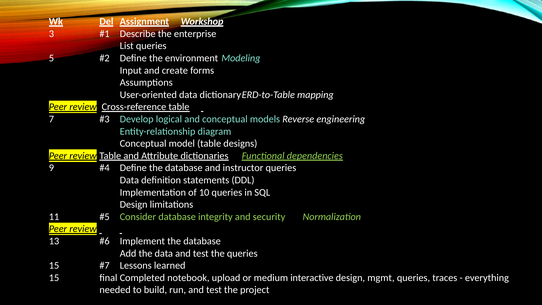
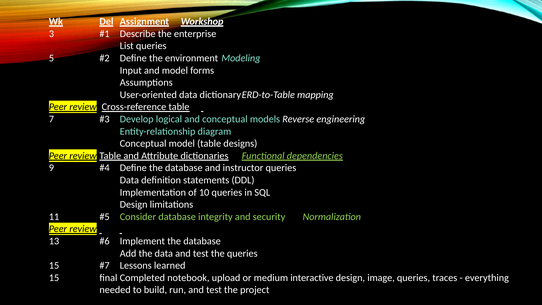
and create: create -> model
mgmt: mgmt -> image
